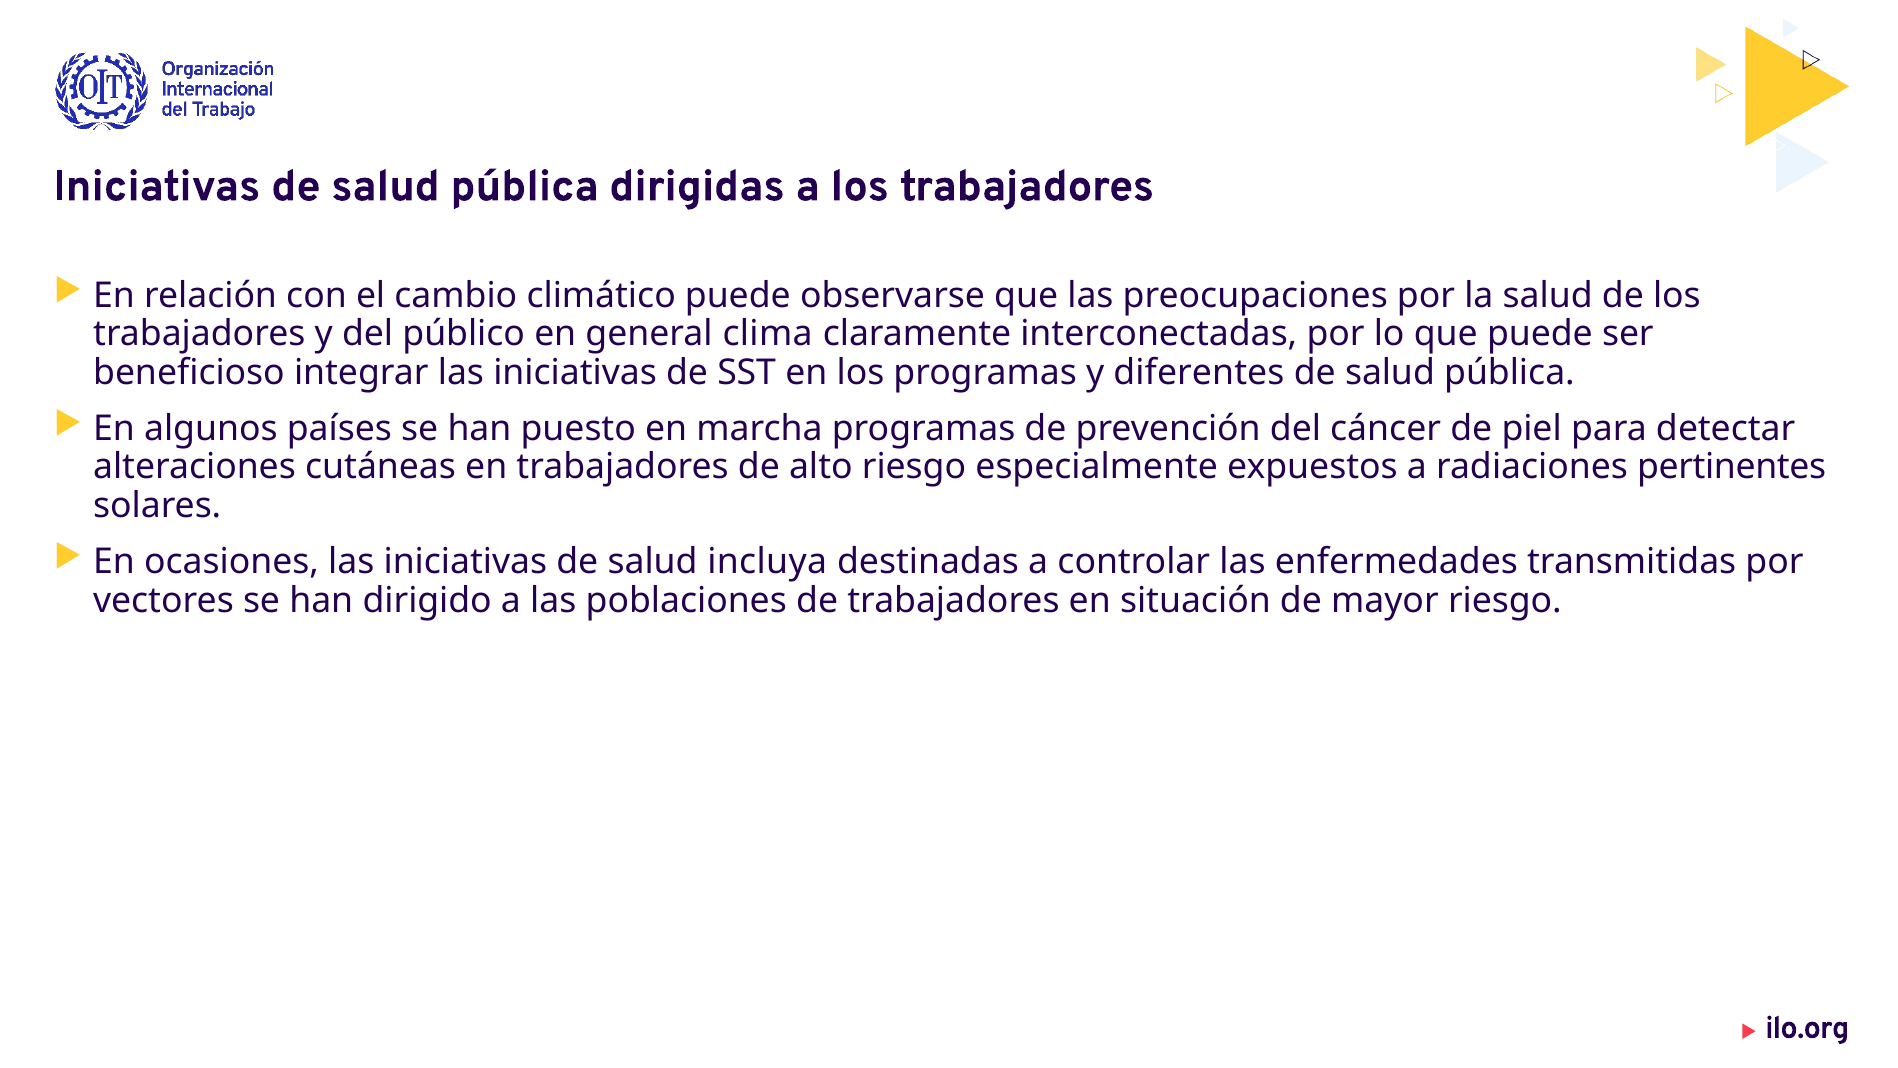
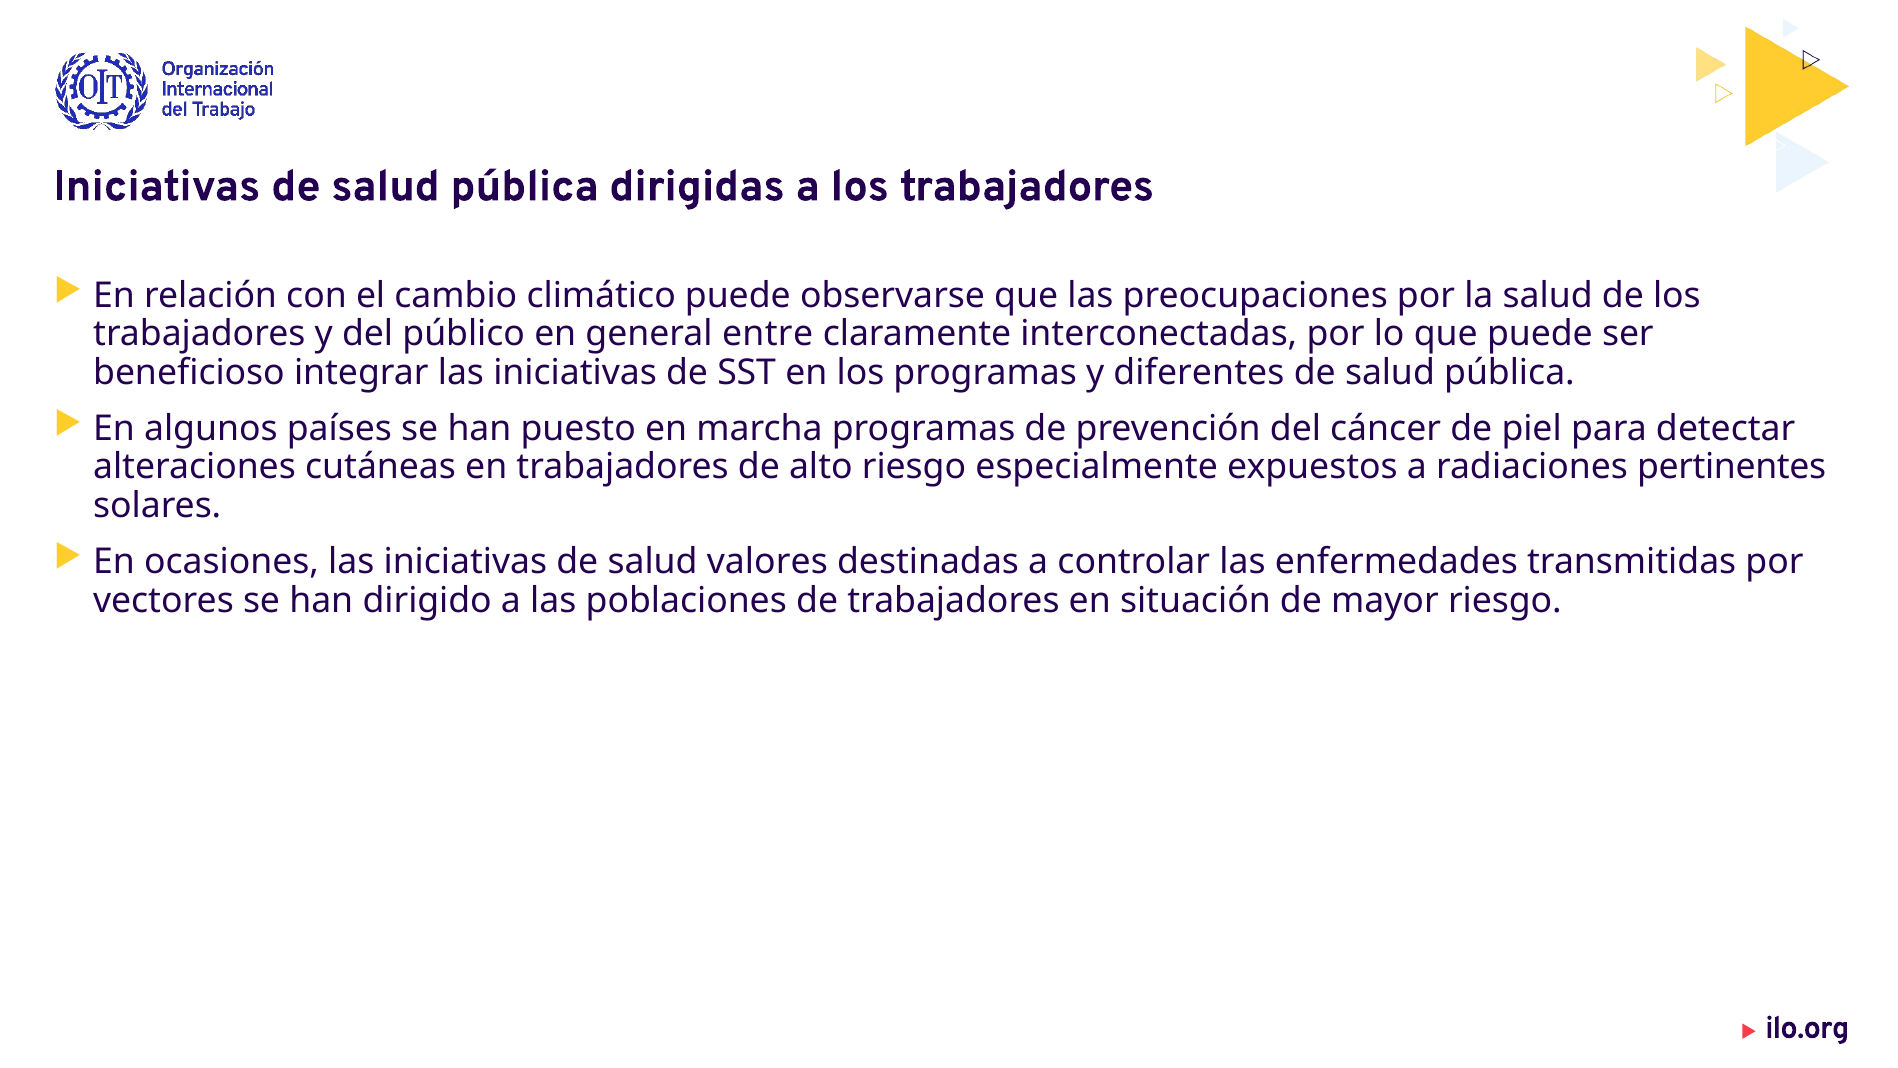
clima: clima -> entre
incluya: incluya -> valores
